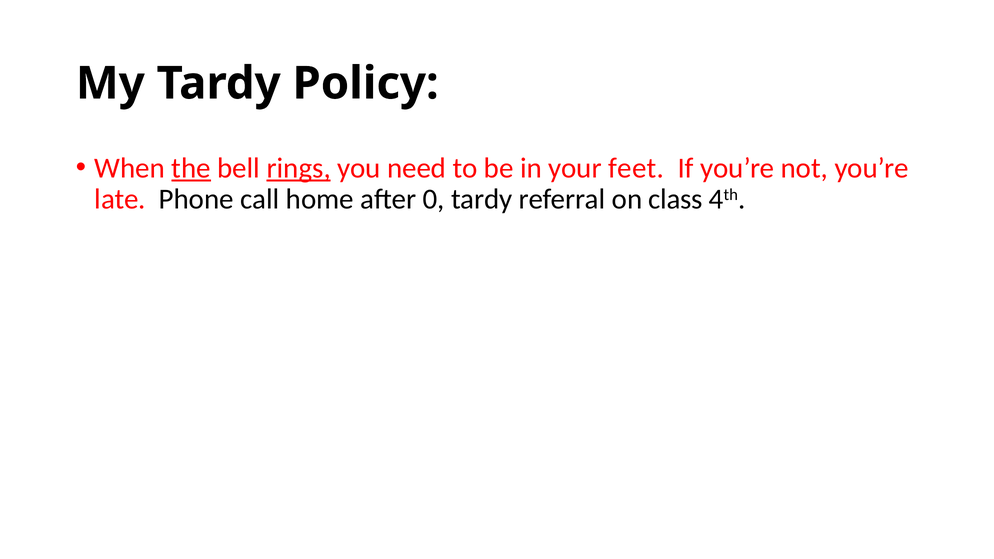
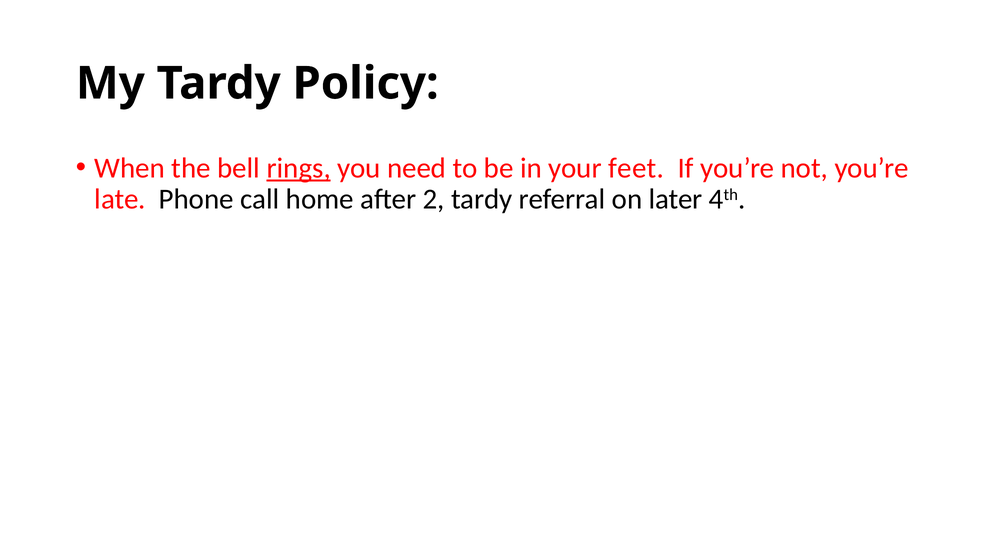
the underline: present -> none
0: 0 -> 2
class: class -> later
